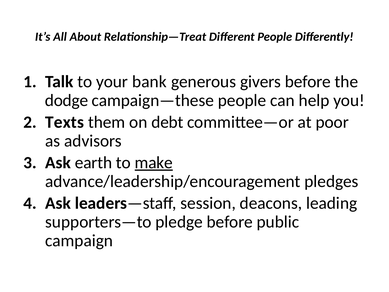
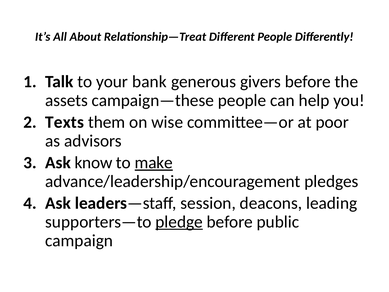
dodge: dodge -> assets
debt: debt -> wise
earth: earth -> know
pledge underline: none -> present
